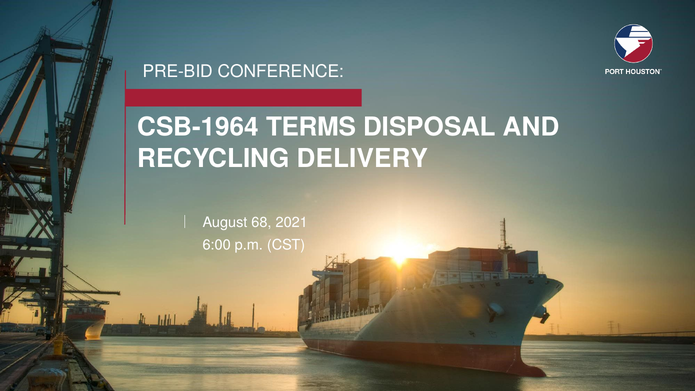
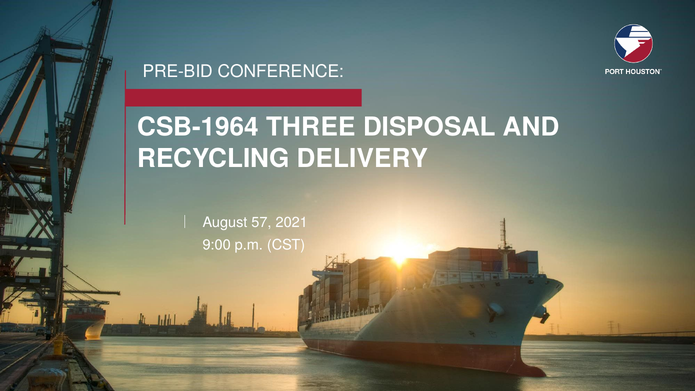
TERMS: TERMS -> THREE
68: 68 -> 57
6:00: 6:00 -> 9:00
